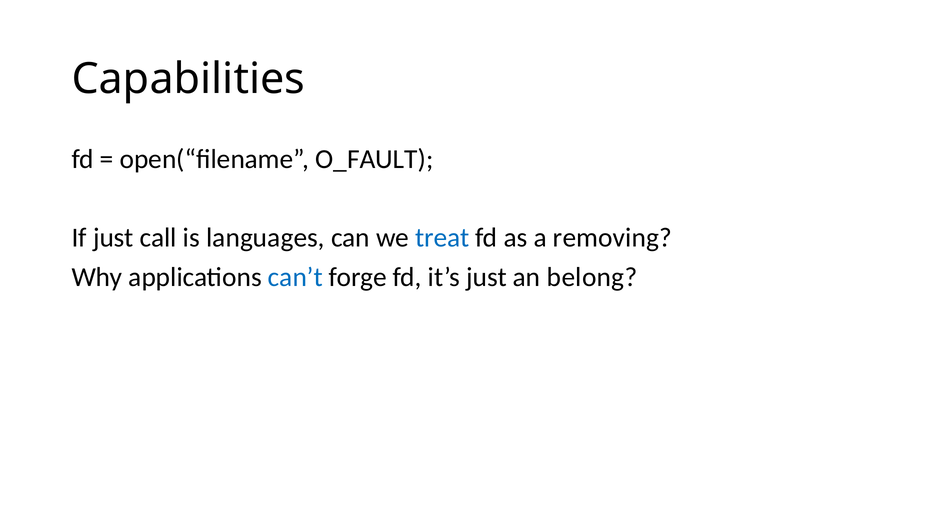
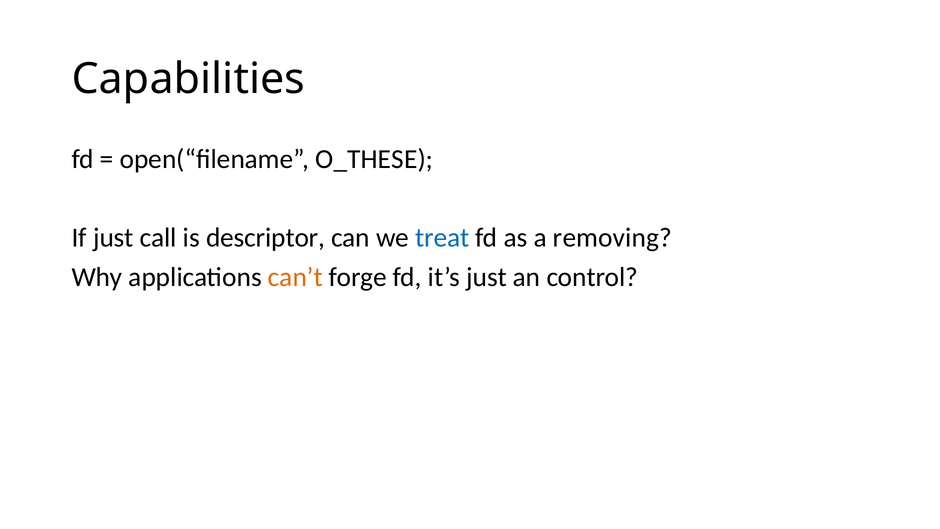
O_FAULT: O_FAULT -> O_THESE
languages: languages -> descriptor
can’t colour: blue -> orange
belong: belong -> control
